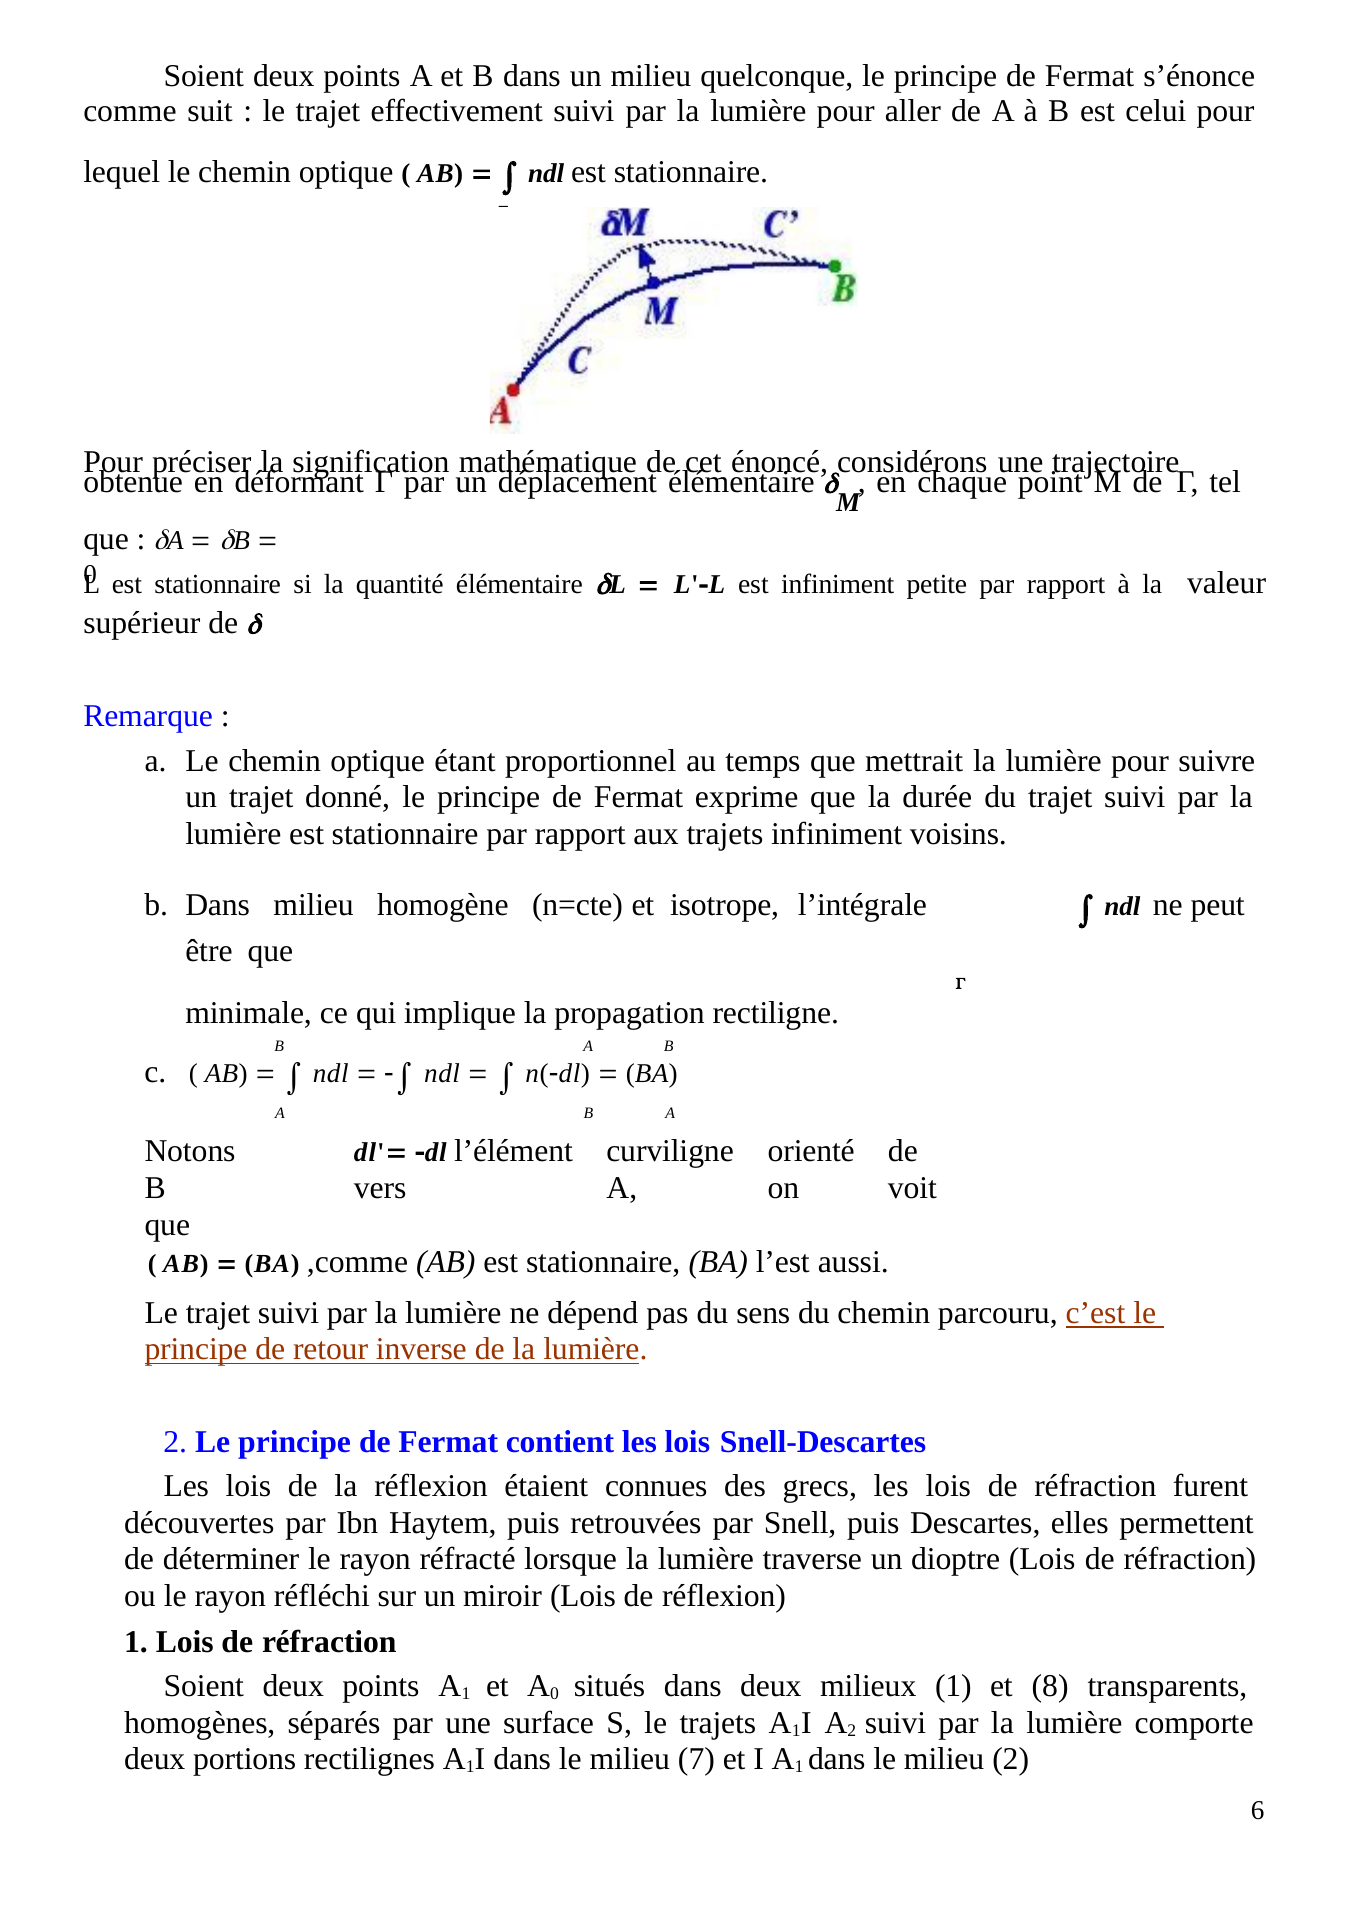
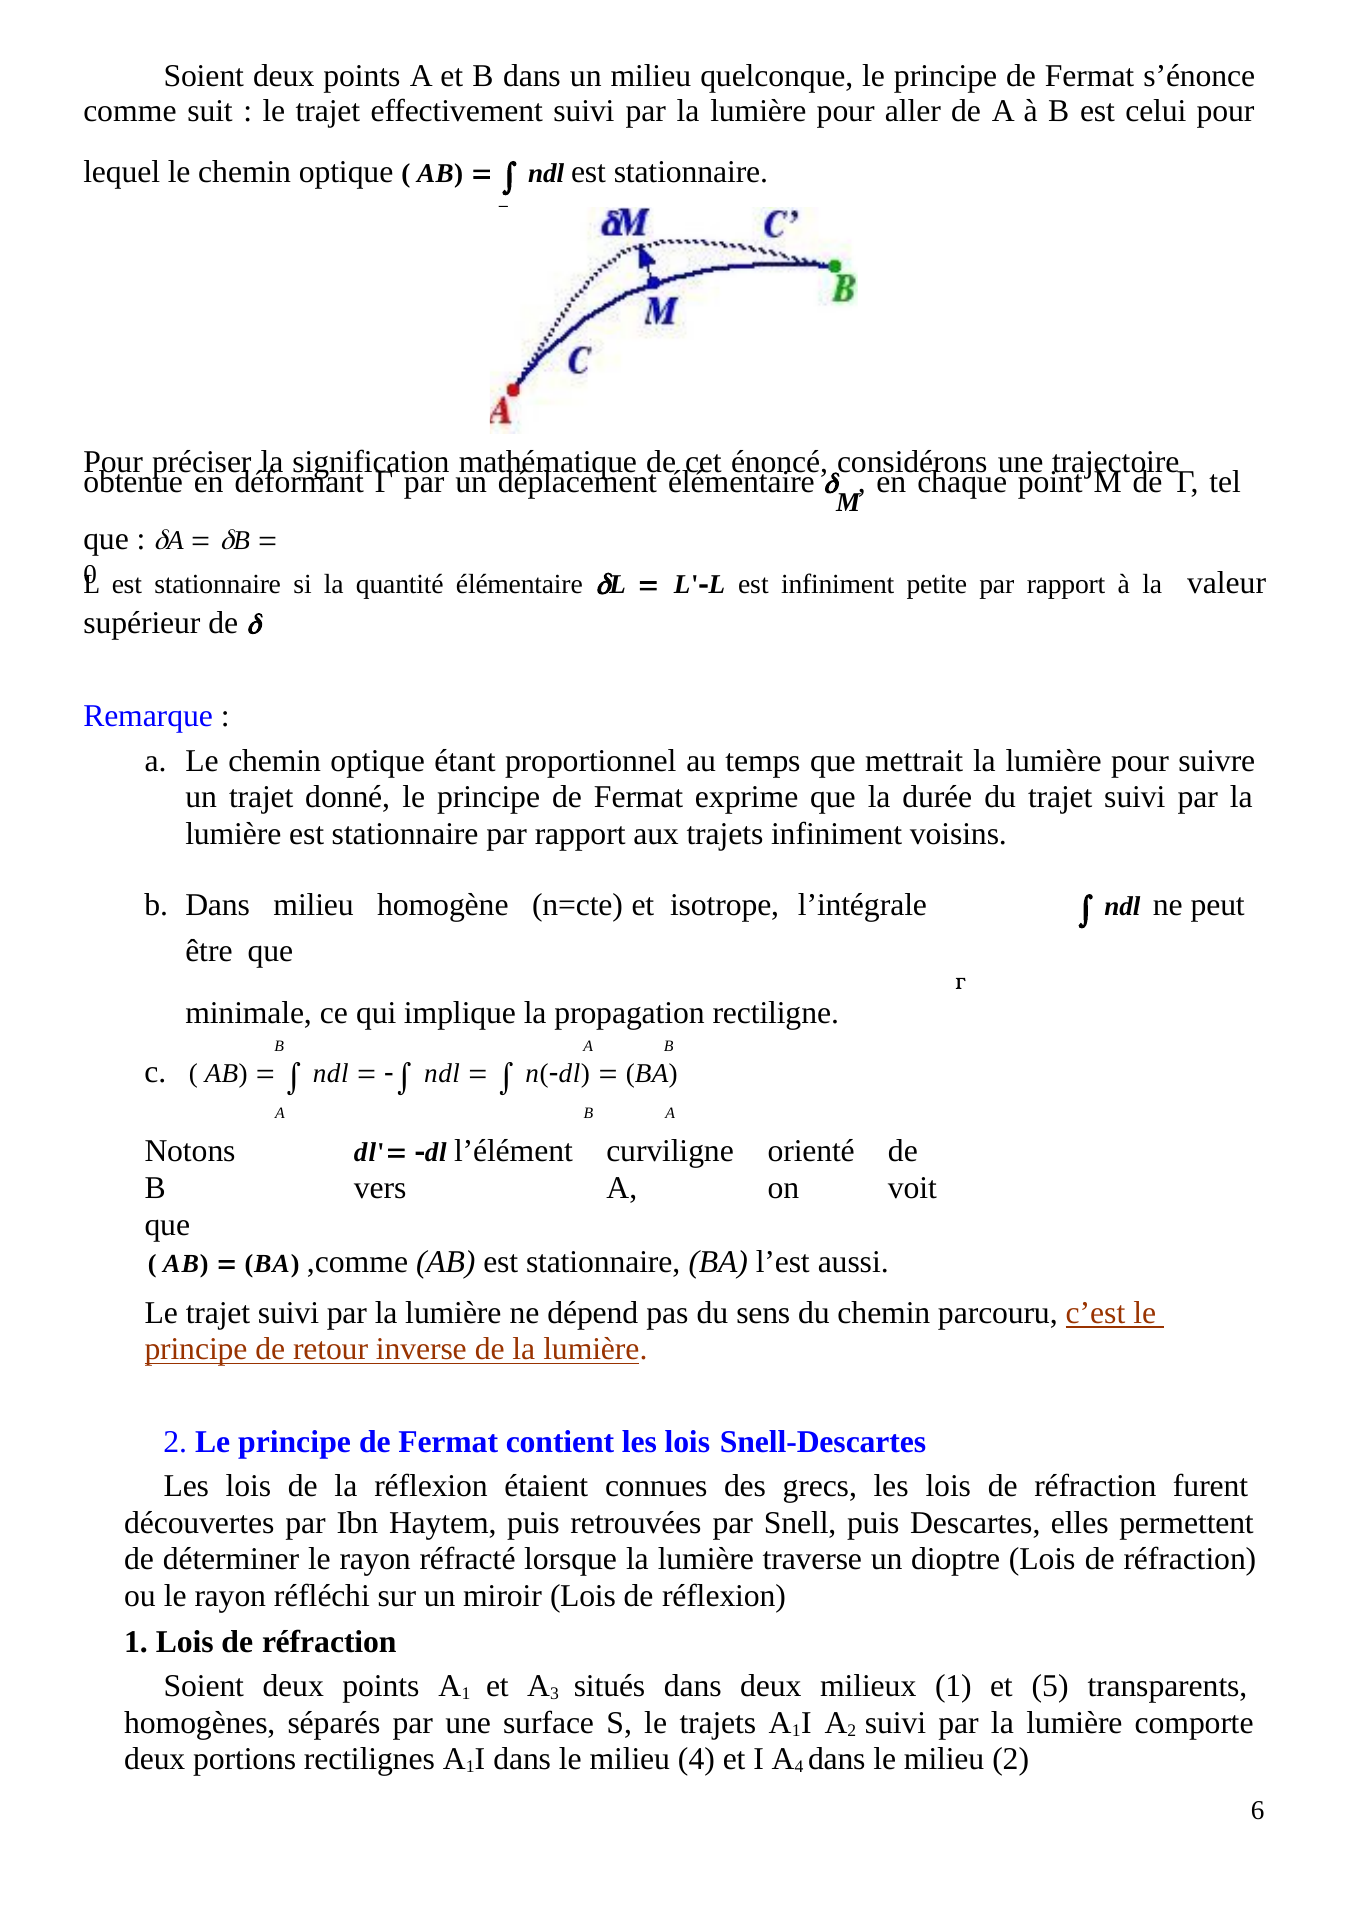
A 0: 0 -> 3
8: 8 -> 5
milieu 7: 7 -> 4
I A 1: 1 -> 4
